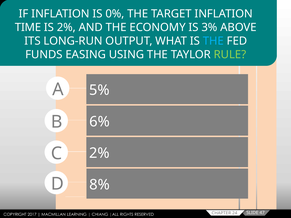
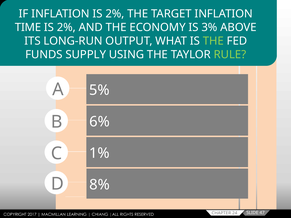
INFLATION IS 0%: 0% -> 2%
THE at (213, 41) colour: light blue -> light green
EASING: EASING -> SUPPLY
2% at (99, 153): 2% -> 1%
